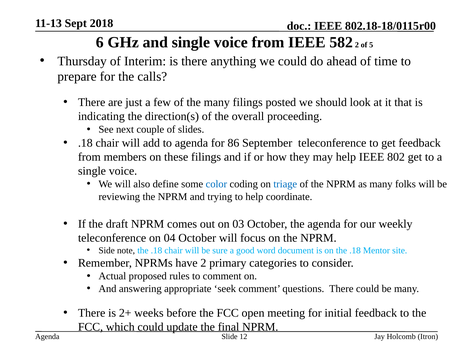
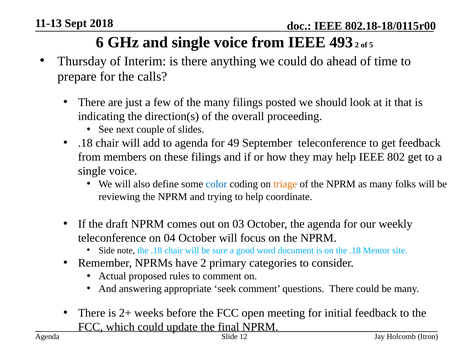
582: 582 -> 493
86: 86 -> 49
triage colour: blue -> orange
